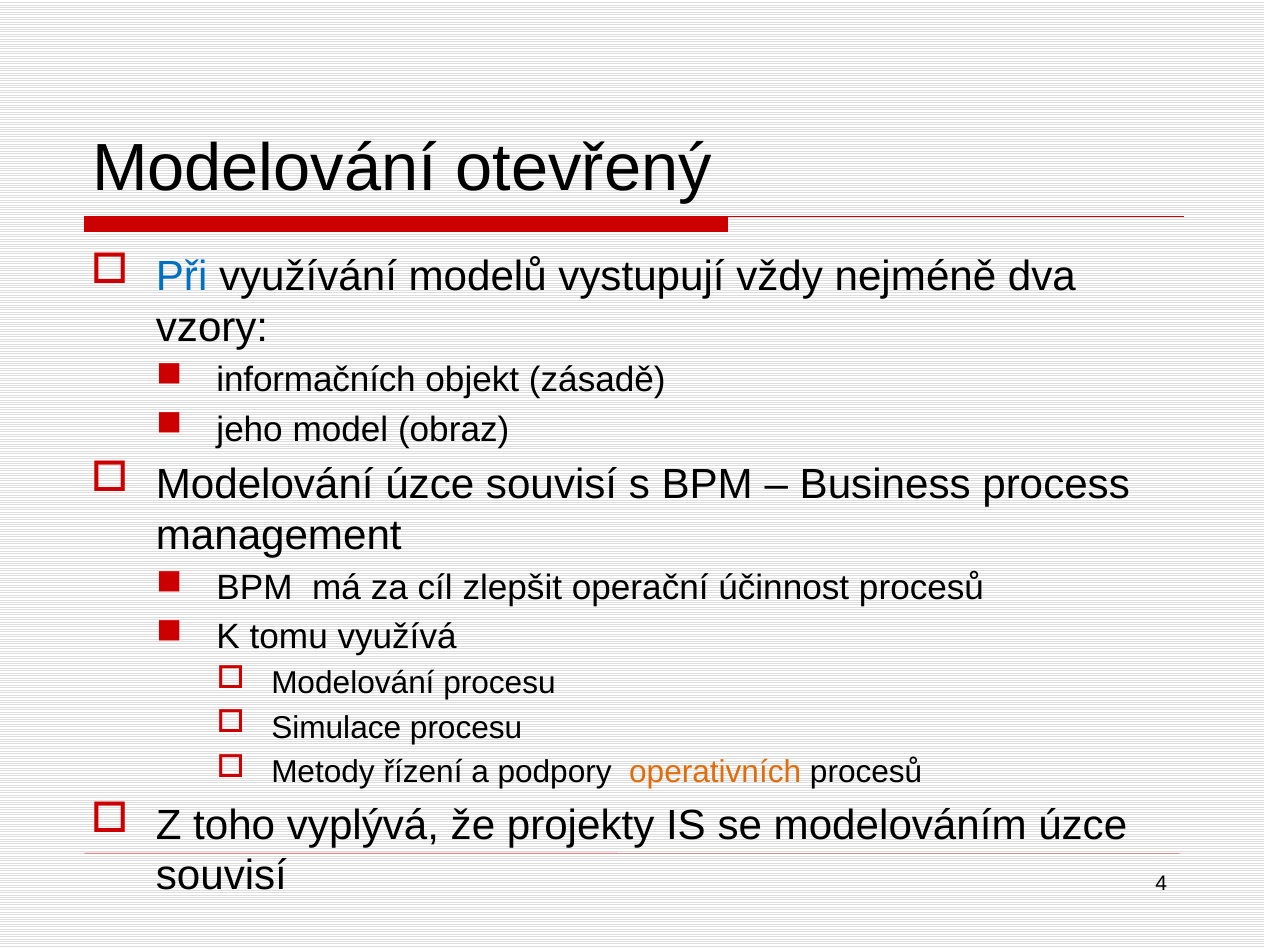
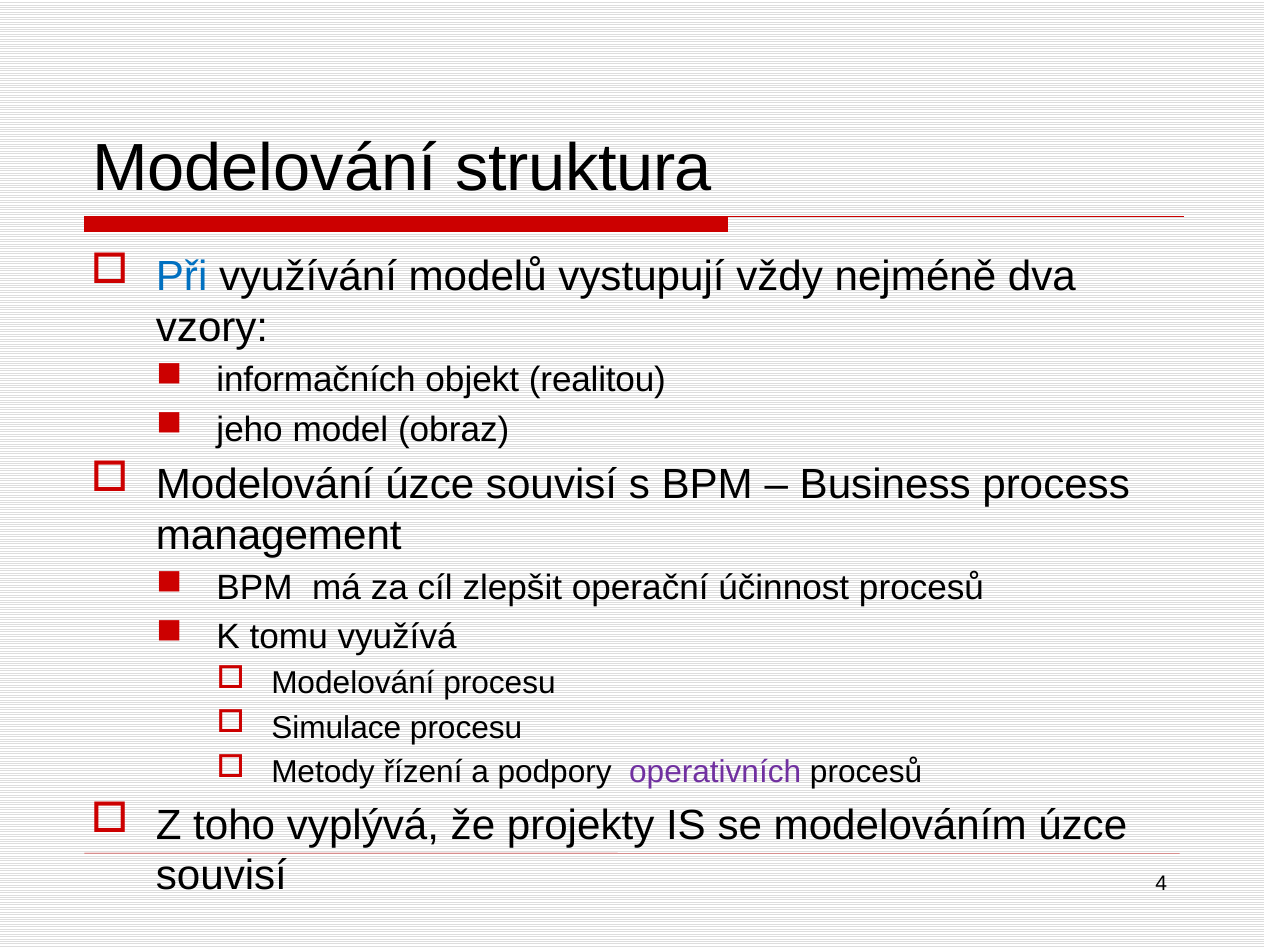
otevřený: otevřený -> struktura
zásadě: zásadě -> realitou
operativních colour: orange -> purple
